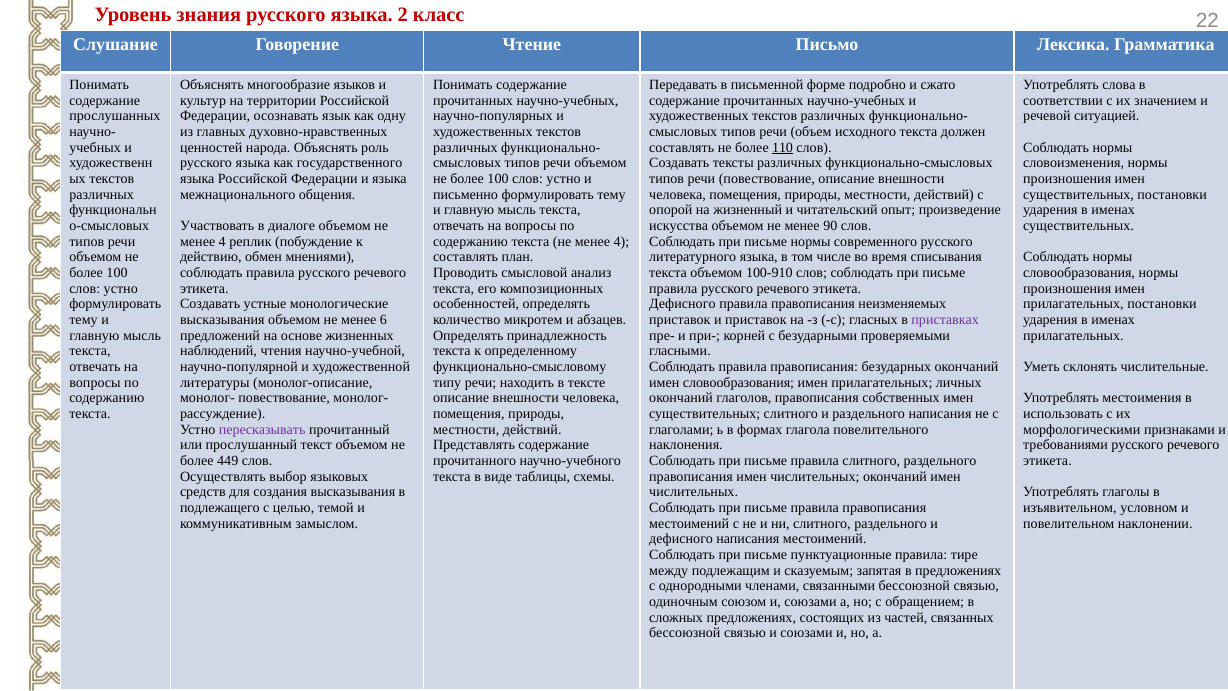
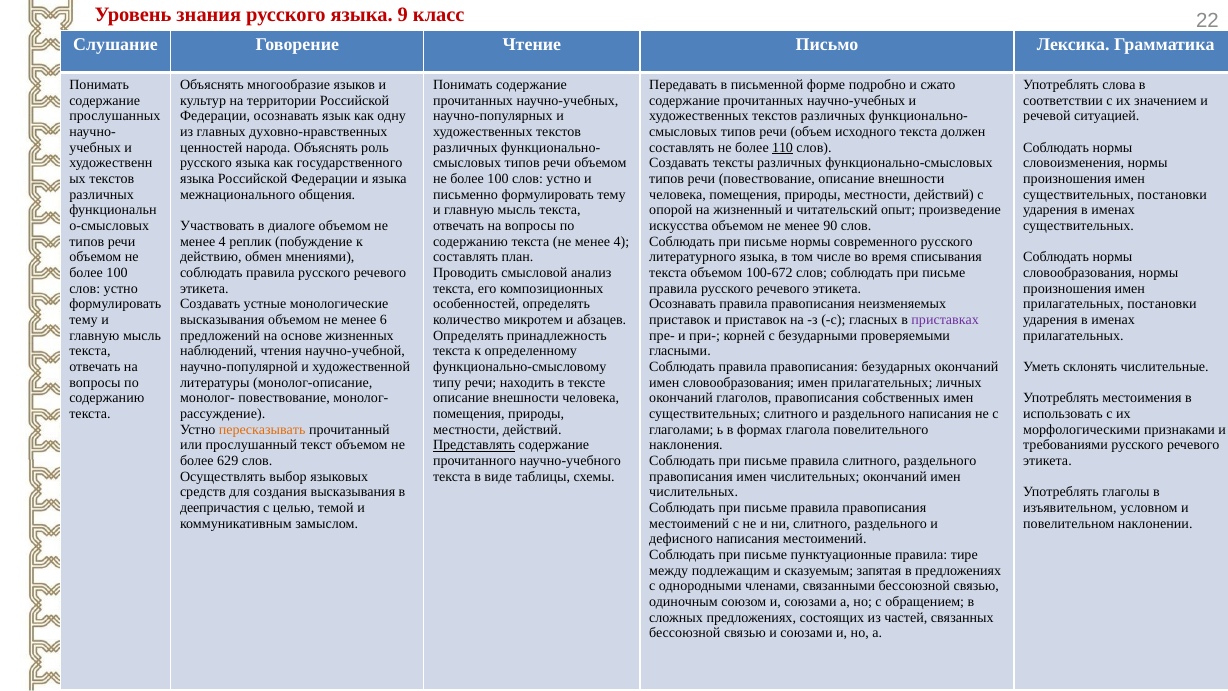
2: 2 -> 9
100-910: 100-910 -> 100-672
Дефисного at (682, 304): Дефисного -> Осознавать
пересказывать colour: purple -> orange
Представлять underline: none -> present
449: 449 -> 629
подлежащего: подлежащего -> деепричастия
